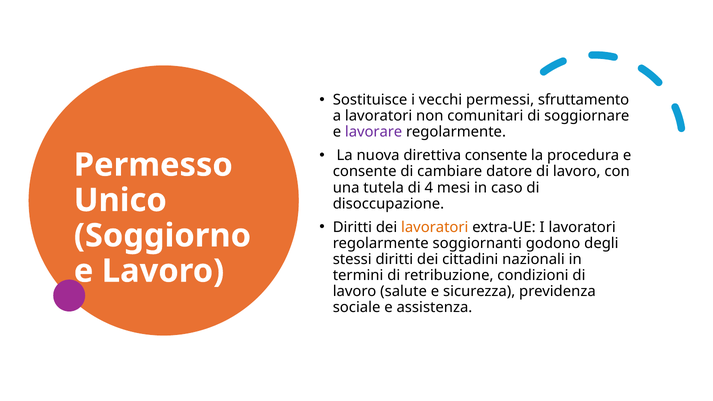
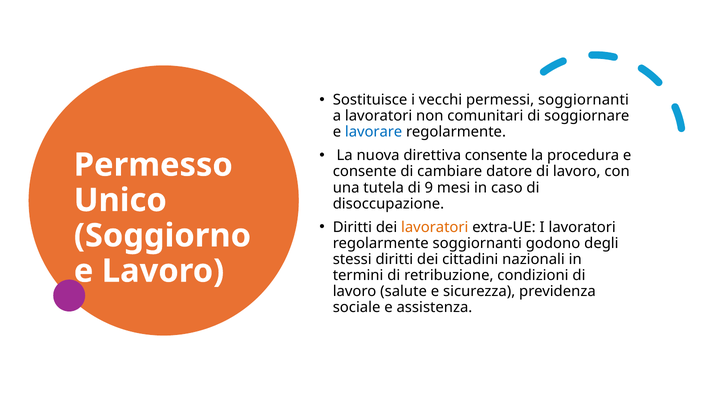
permessi sfruttamento: sfruttamento -> soggiornanti
lavorare colour: purple -> blue
4: 4 -> 9
